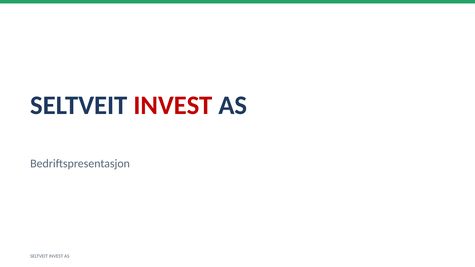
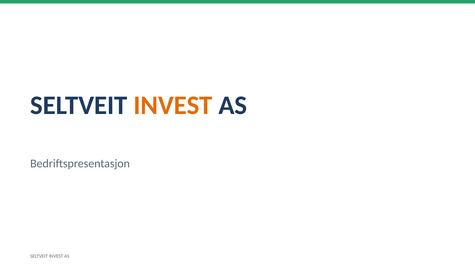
INVEST at (173, 105) colour: red -> orange
